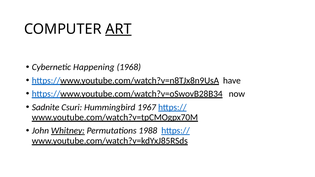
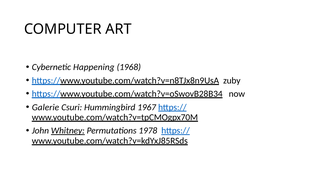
ART underline: present -> none
have: have -> zuby
Sadnite: Sadnite -> Galerie
1988: 1988 -> 1978
